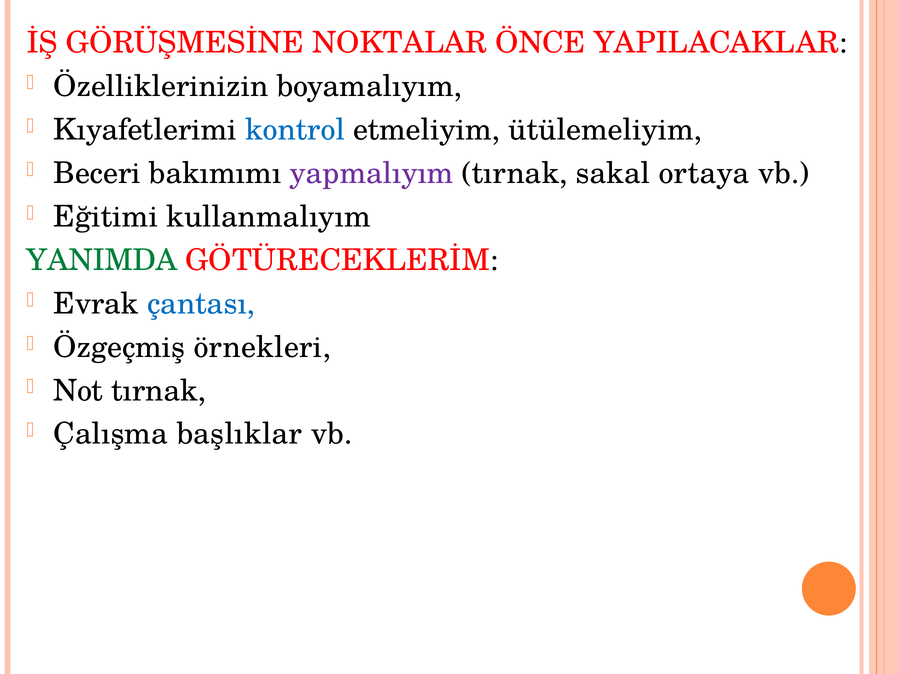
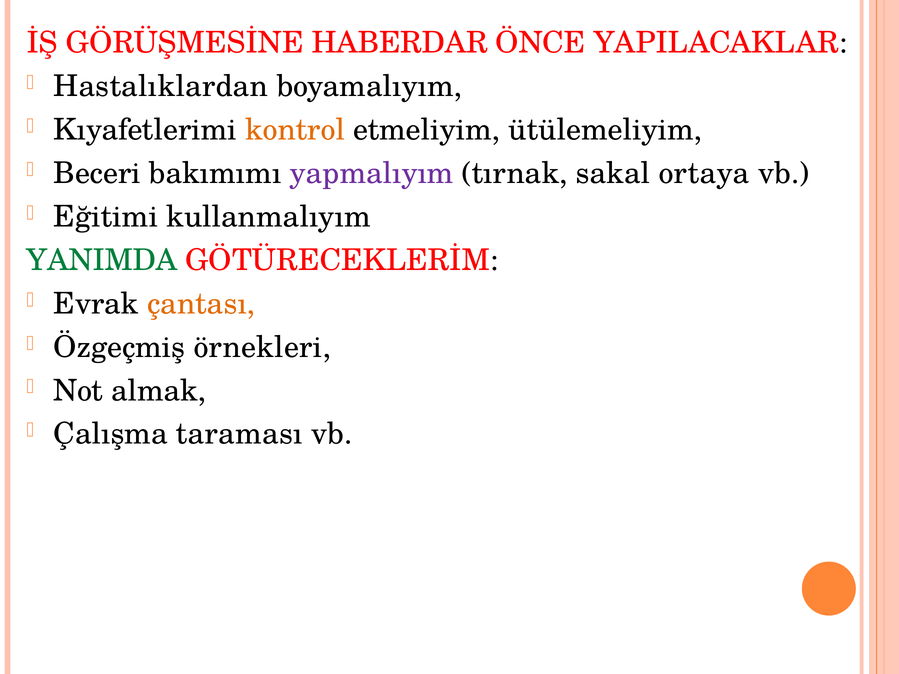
NOKTALAR: NOKTALAR -> HABERDAR
Özelliklerinizin: Özelliklerinizin -> Hastalıklardan
kontrol colour: blue -> orange
çantası colour: blue -> orange
Not tırnak: tırnak -> almak
başlıklar: başlıklar -> taraması
